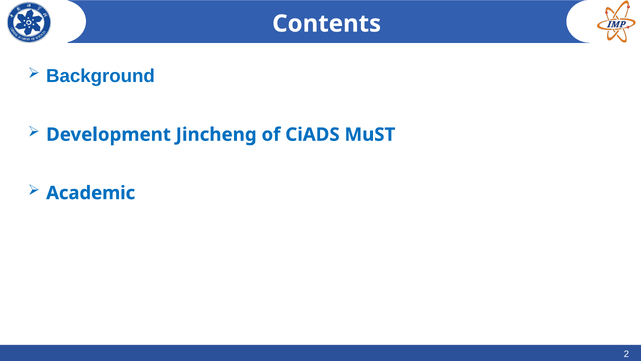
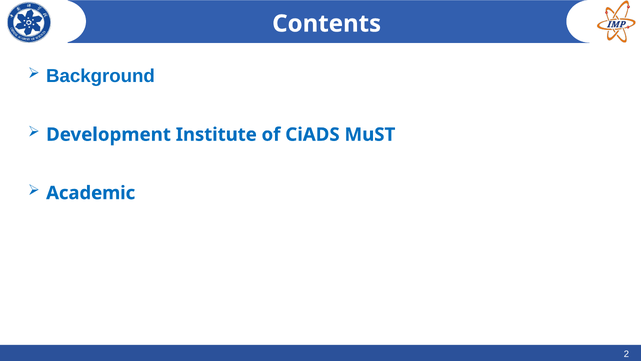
Jincheng: Jincheng -> Institute
